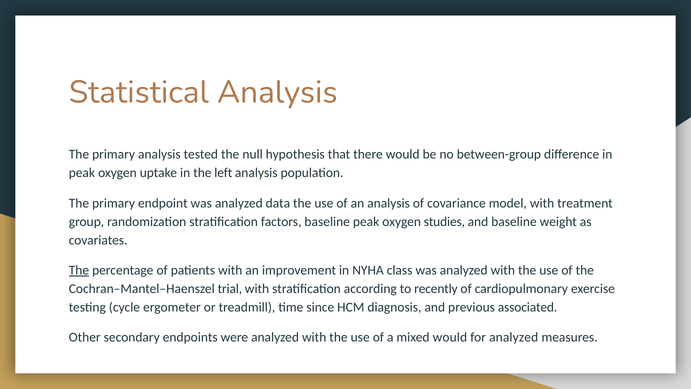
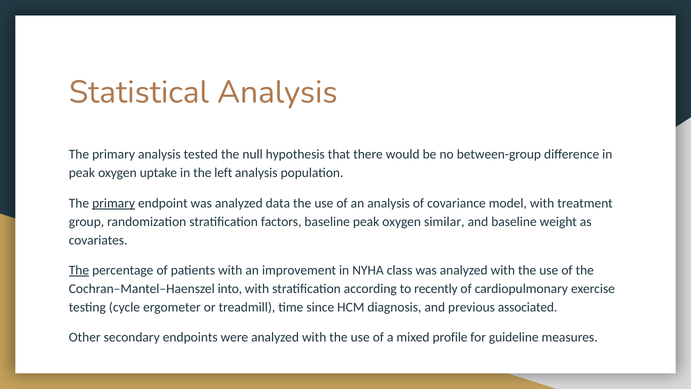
primary at (114, 203) underline: none -> present
studies: studies -> similar
trial: trial -> into
mixed would: would -> profile
for analyzed: analyzed -> guideline
